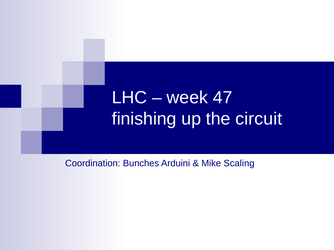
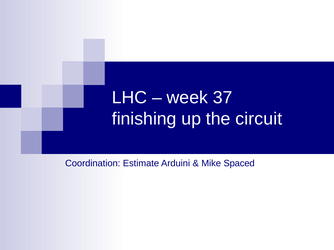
47: 47 -> 37
Bunches: Bunches -> Estimate
Scaling: Scaling -> Spaced
